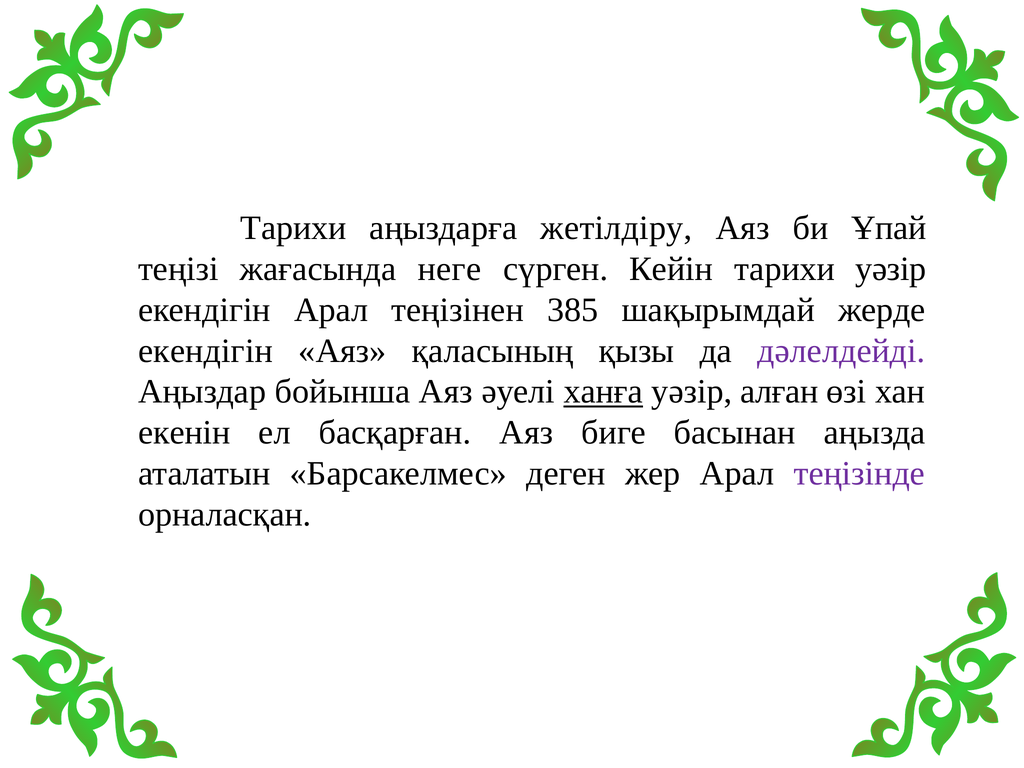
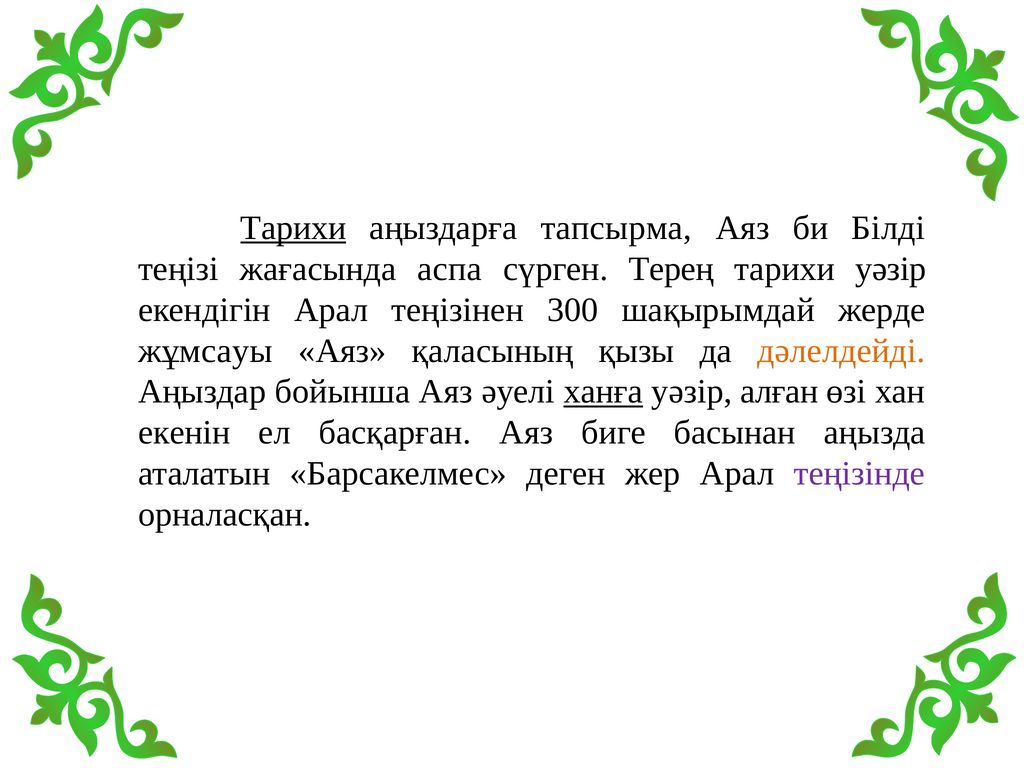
Тарихи at (293, 228) underline: none -> present
жетілдіру: жетілдіру -> тапсырма
Ұпай: Ұпай -> Білді
неге: неге -> аспа
Кейін: Кейін -> Терең
385: 385 -> 300
екендігін at (205, 351): екендігін -> жұмсауы
дәлелдейді colour: purple -> orange
